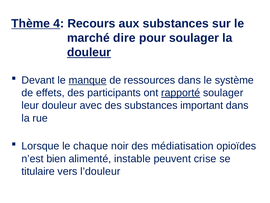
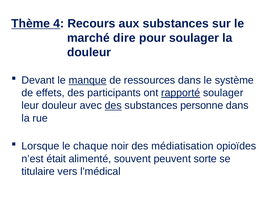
douleur at (89, 52) underline: present -> none
des at (113, 105) underline: none -> present
important: important -> personne
bien: bien -> était
instable: instable -> souvent
crise: crise -> sorte
l’douleur: l’douleur -> l’médical
